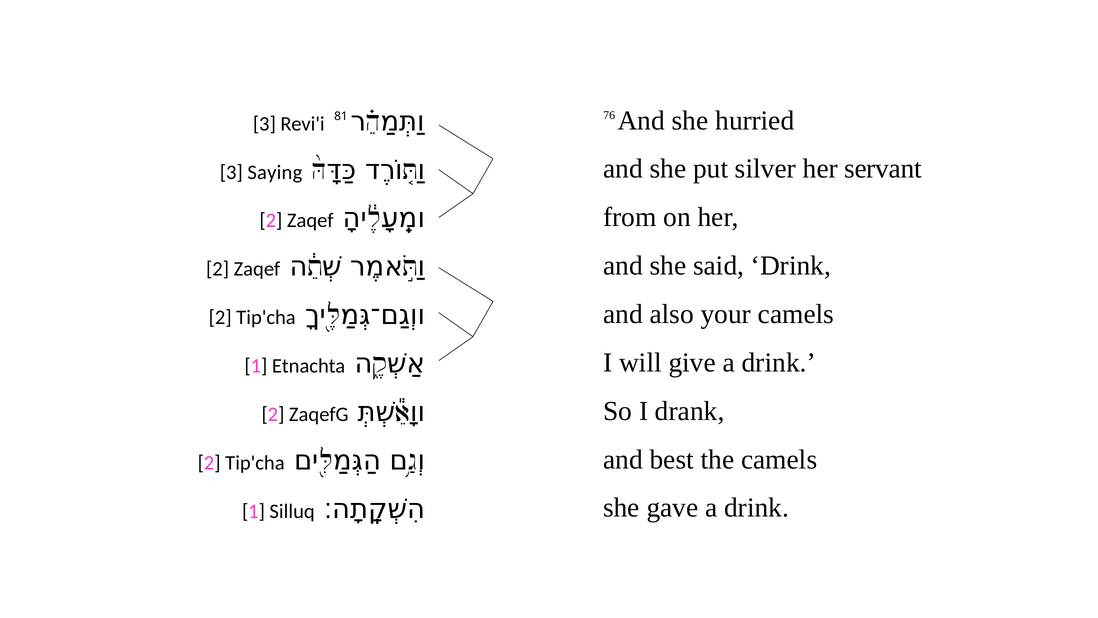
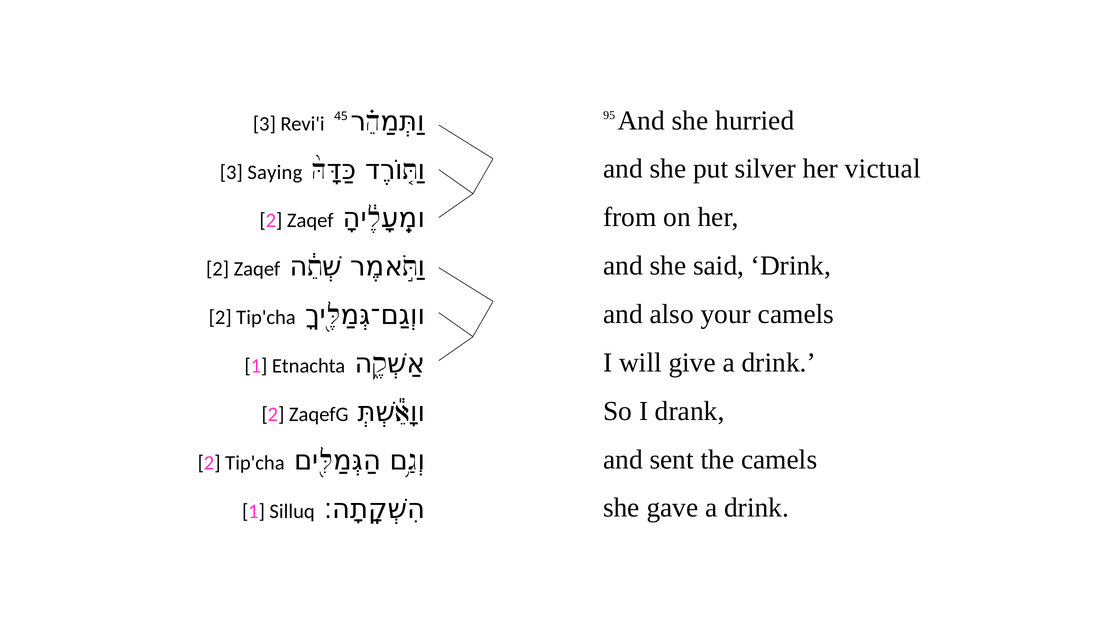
76: 76 -> 95
81: 81 -> 45
servant: servant -> victual
best: best -> sent
